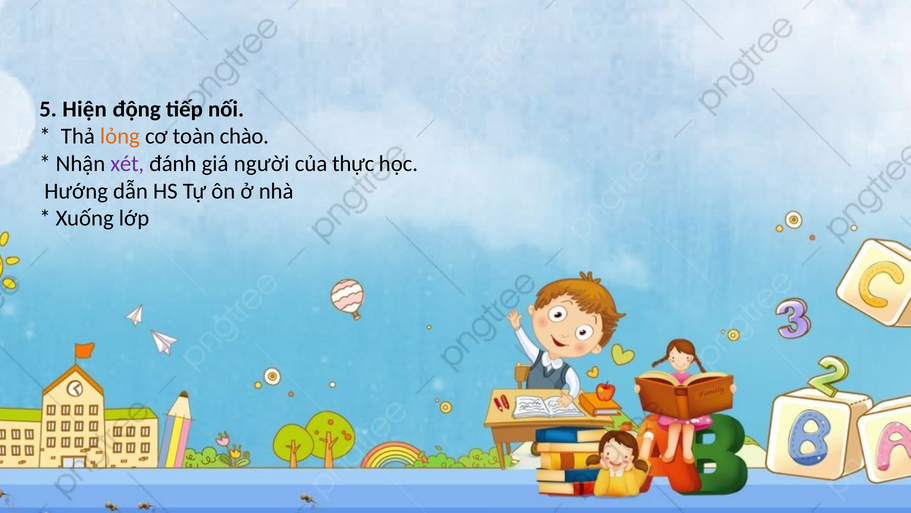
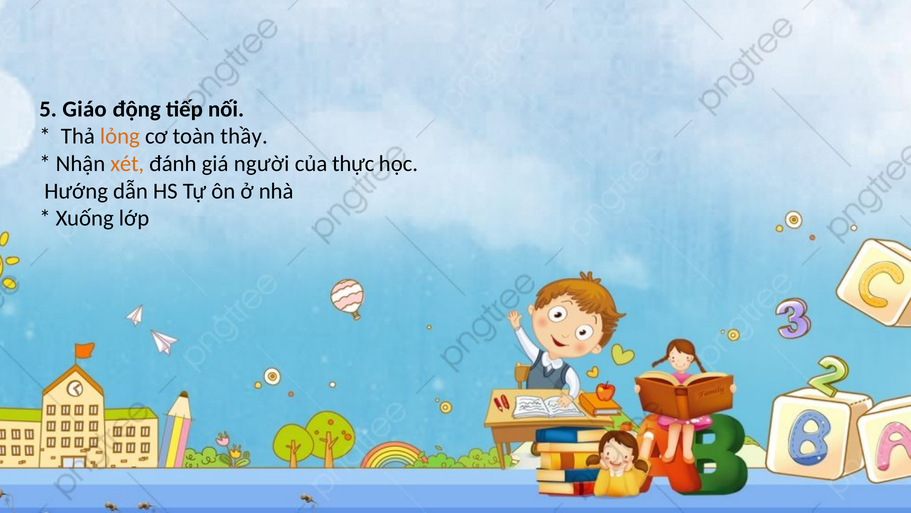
Hiện: Hiện -> Giáo
chào: chào -> thầy
xét colour: purple -> orange
